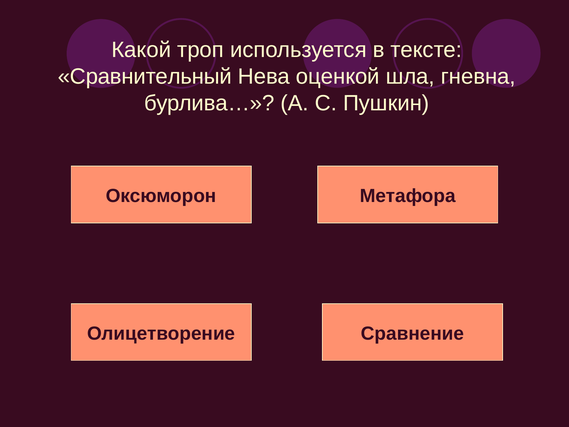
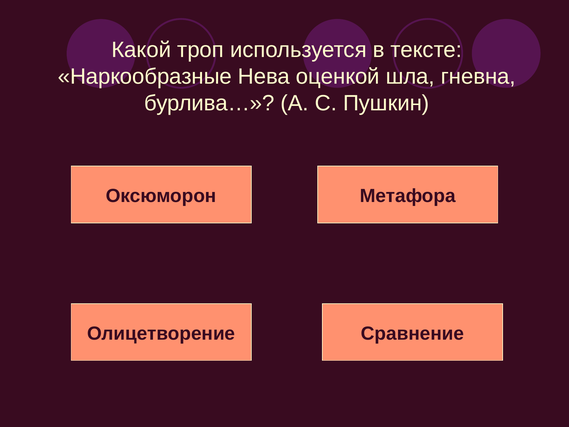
Сравнительный: Сравнительный -> Наркообразные
